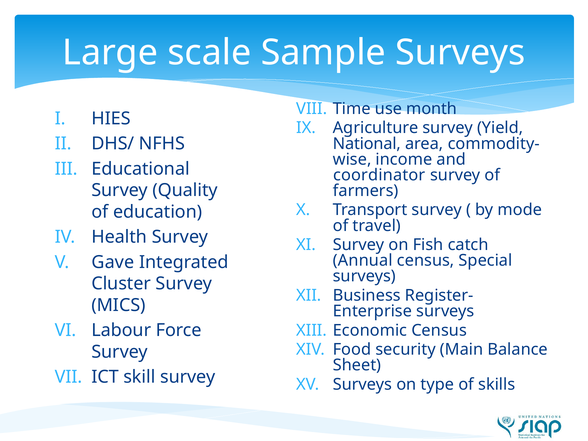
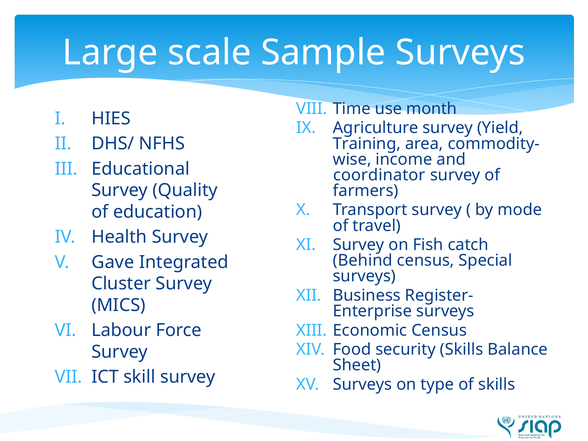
National: National -> Training
Annual: Annual -> Behind
security Main: Main -> Skills
